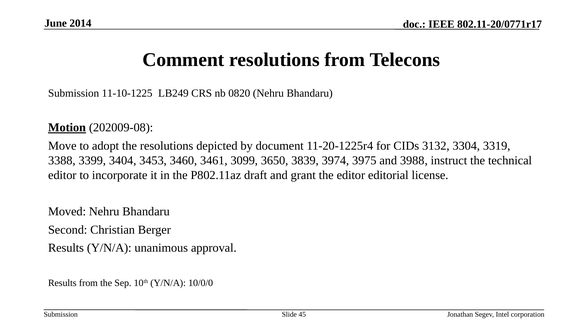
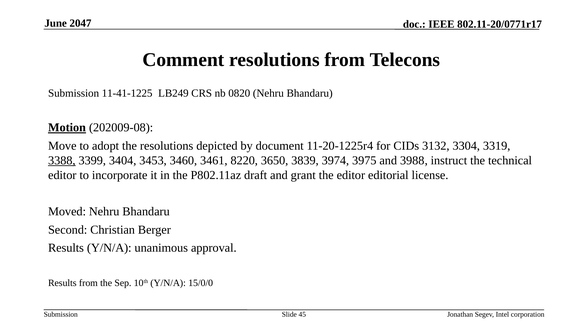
2014: 2014 -> 2047
11-10-1225: 11-10-1225 -> 11-41-1225
3388 underline: none -> present
3099: 3099 -> 8220
10/0/0: 10/0/0 -> 15/0/0
